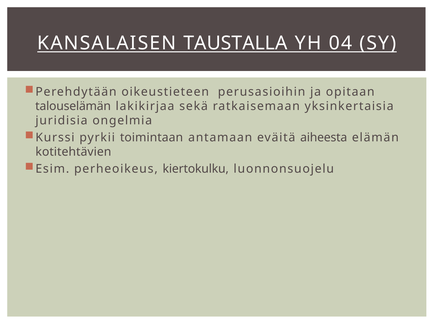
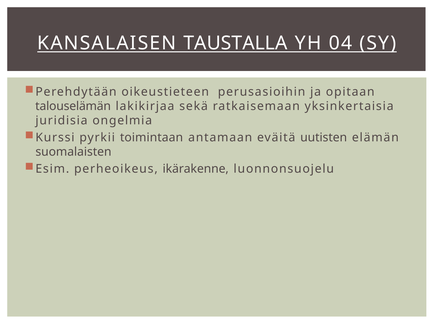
aiheesta: aiheesta -> uutisten
kotitehtävien: kotitehtävien -> suomalaisten
kiertokulku: kiertokulku -> ikärakenne
